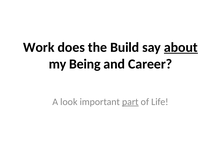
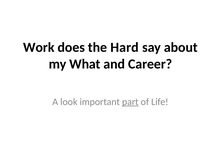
Build: Build -> Hard
about underline: present -> none
Being: Being -> What
